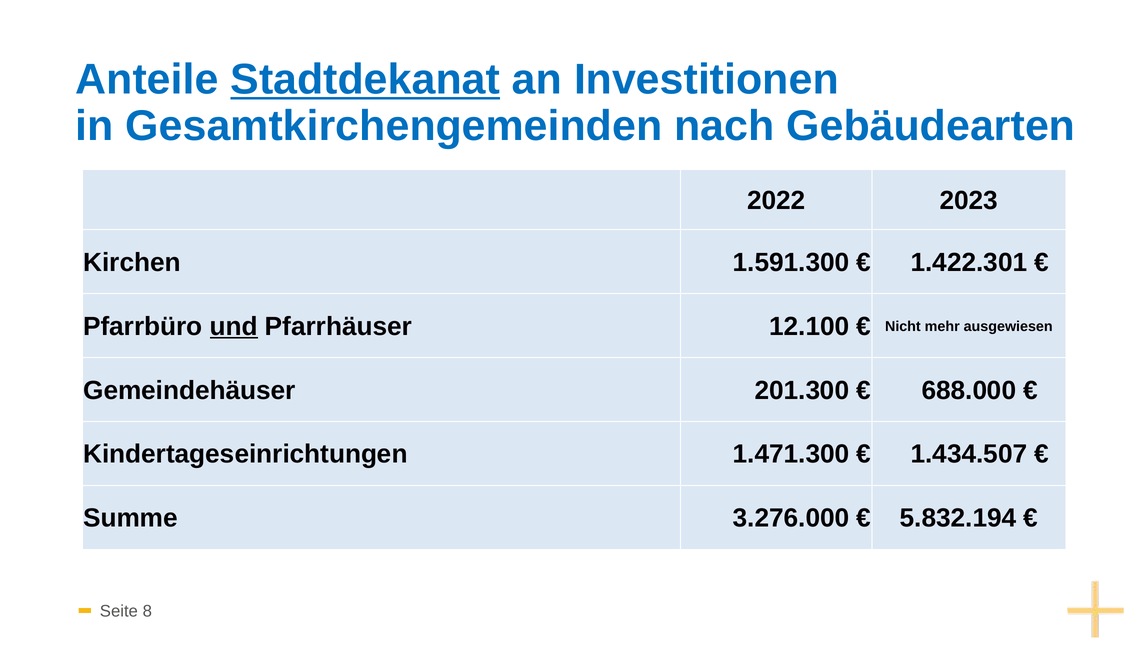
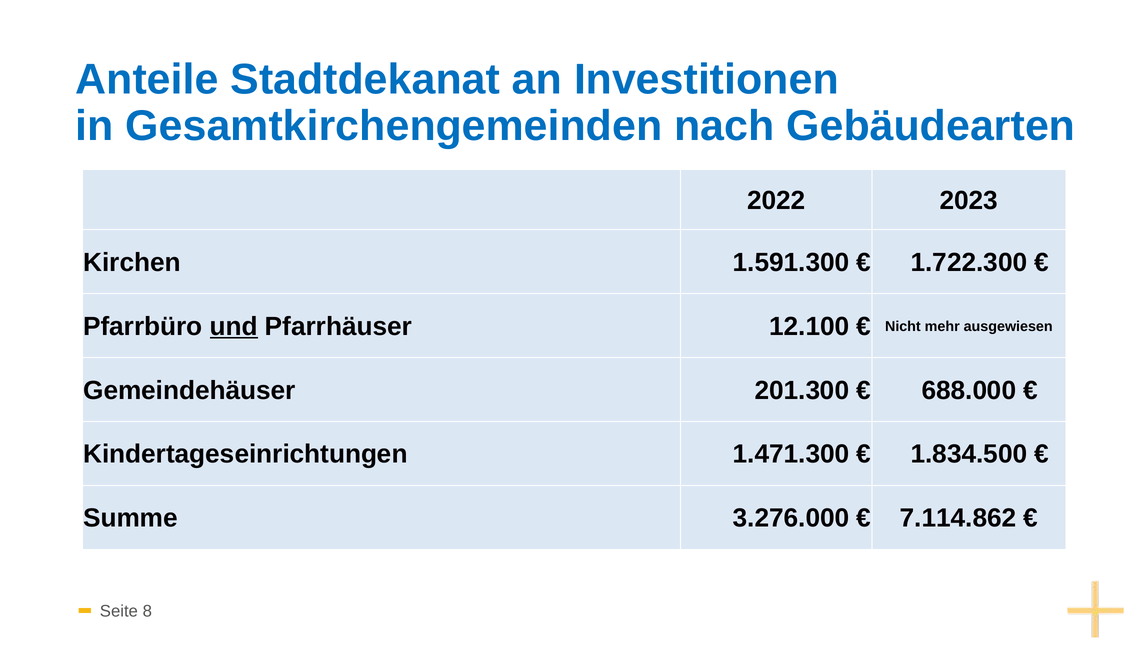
Stadtdekanat underline: present -> none
1.422.301: 1.422.301 -> 1.722.300
1.434.507: 1.434.507 -> 1.834.500
5.832.194: 5.832.194 -> 7.114.862
